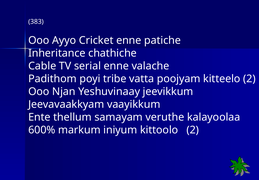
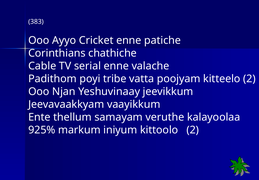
Inheritance: Inheritance -> Corinthians
600%: 600% -> 925%
